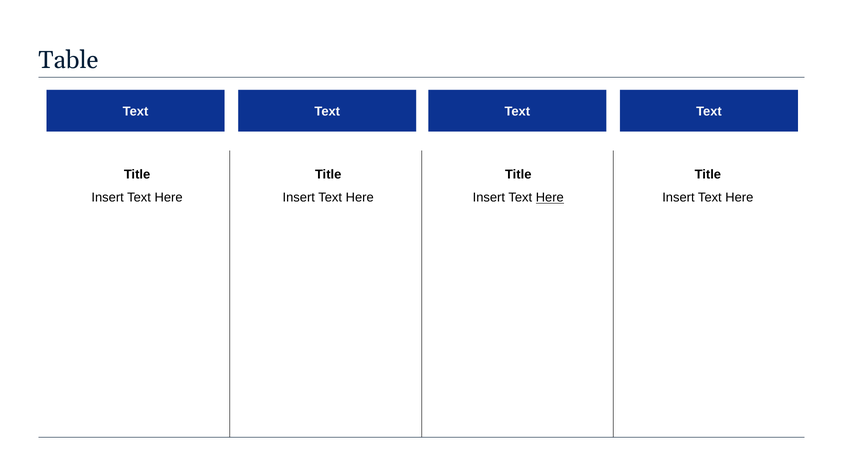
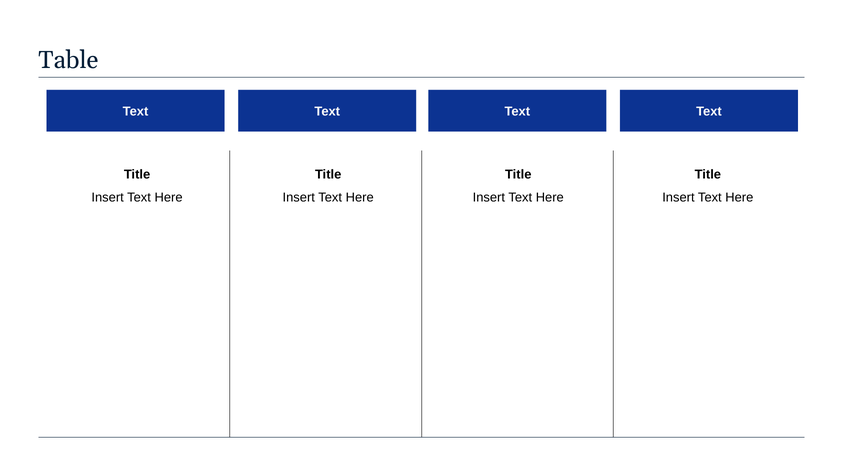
Here at (550, 198) underline: present -> none
